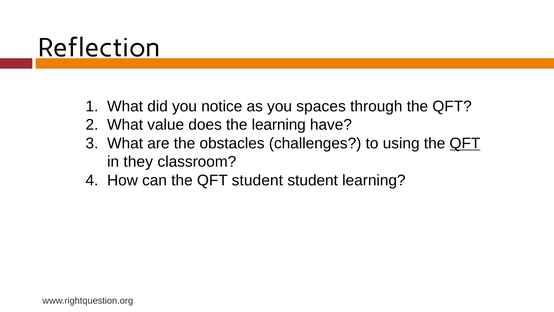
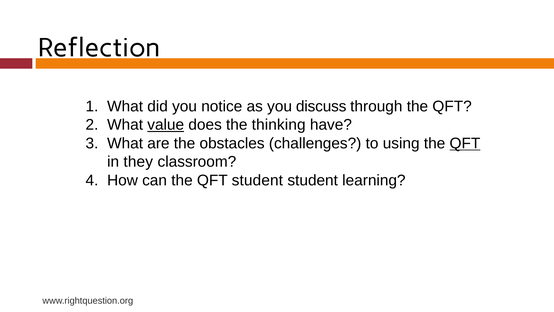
spaces: spaces -> discuss
value underline: none -> present
the learning: learning -> thinking
